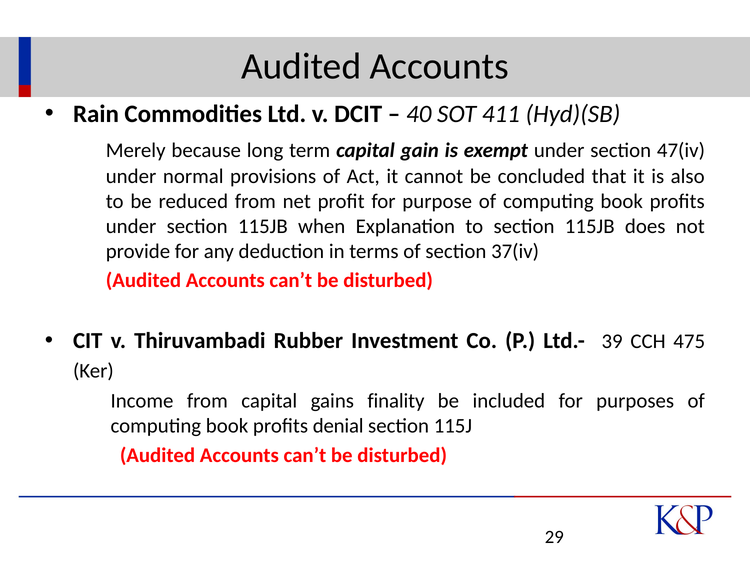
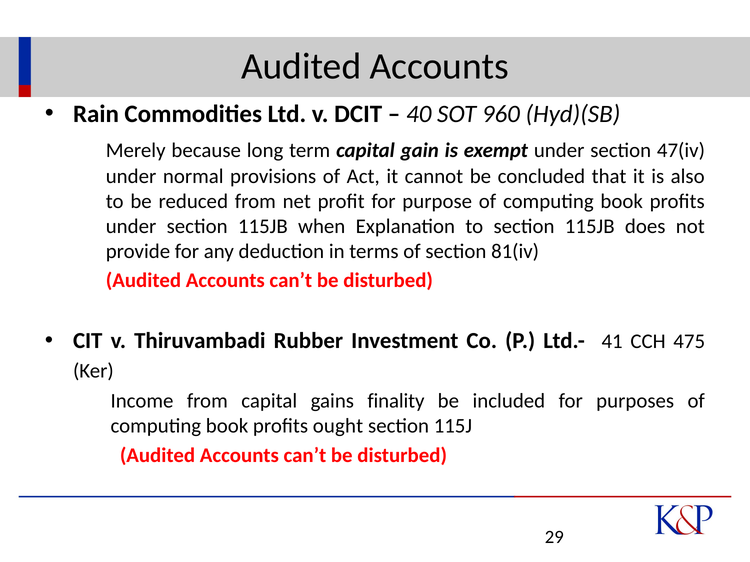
411: 411 -> 960
37(iv: 37(iv -> 81(iv
39: 39 -> 41
denial: denial -> ought
